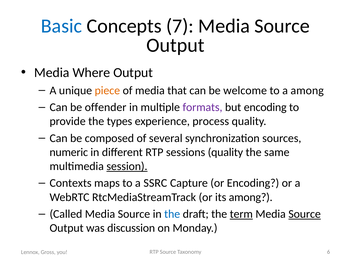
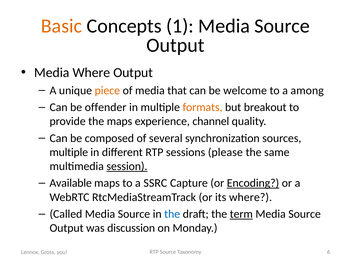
Basic colour: blue -> orange
7: 7 -> 1
formats colour: purple -> orange
but encoding: encoding -> breakout
the types: types -> maps
process: process -> channel
numeric at (69, 152): numeric -> multiple
sessions quality: quality -> please
Contexts: Contexts -> Available
Encoding at (253, 183) underline: none -> present
its among: among -> where
Source at (305, 213) underline: present -> none
